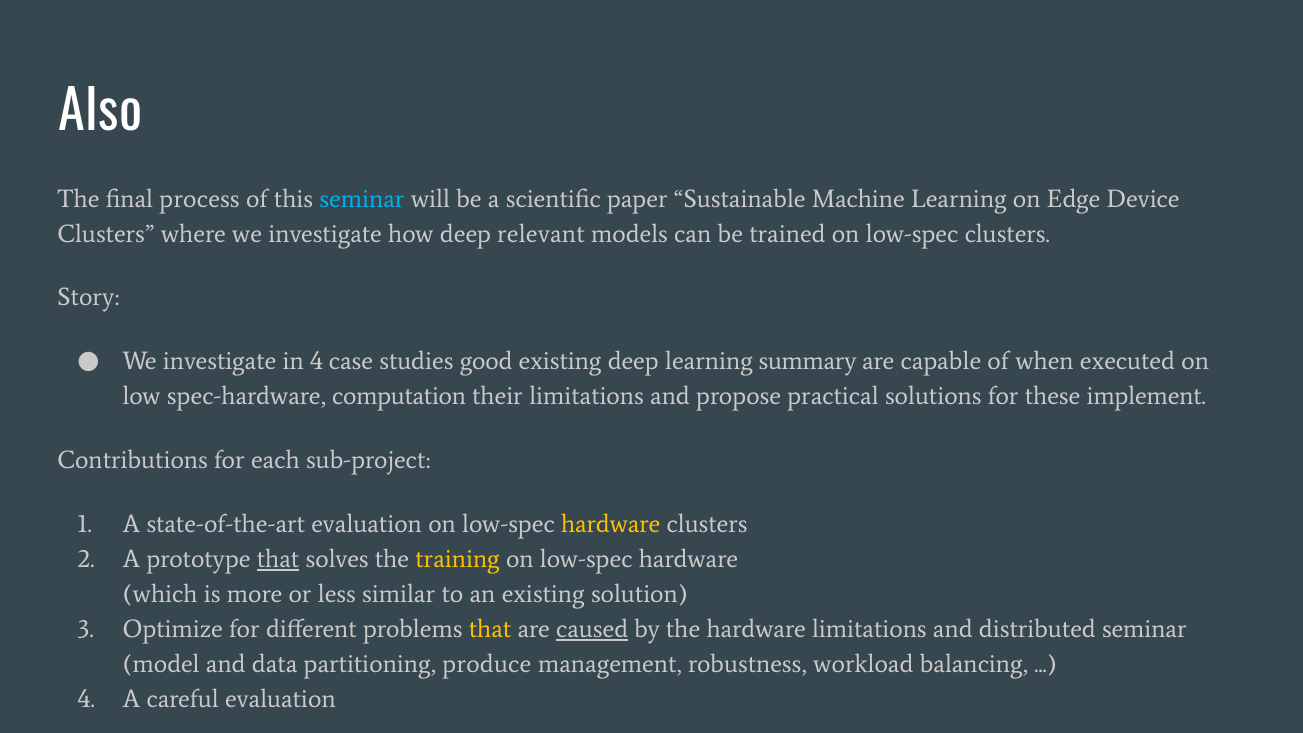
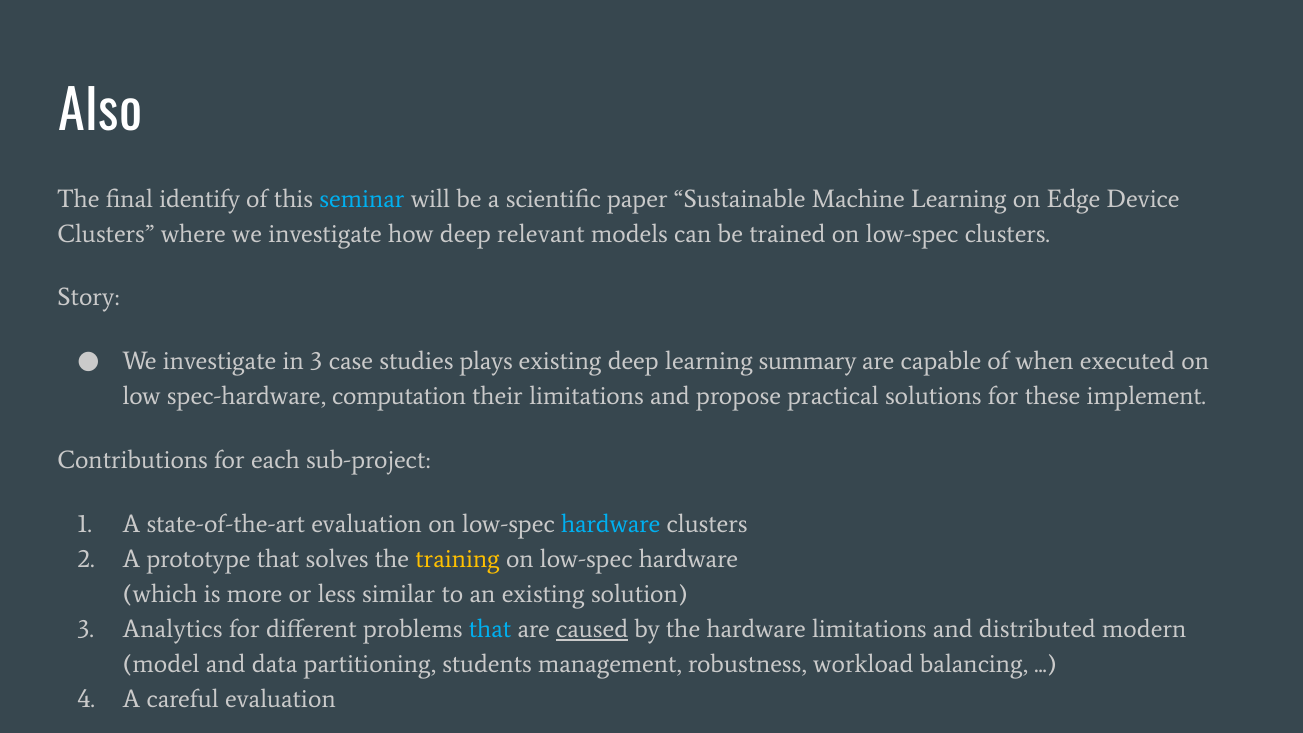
process: process -> identify
in 4: 4 -> 3
good: good -> plays
hardware at (611, 524) colour: yellow -> light blue
that at (278, 559) underline: present -> none
Optimize: Optimize -> Analytics
that at (490, 629) colour: yellow -> light blue
distributed seminar: seminar -> modern
produce: produce -> students
